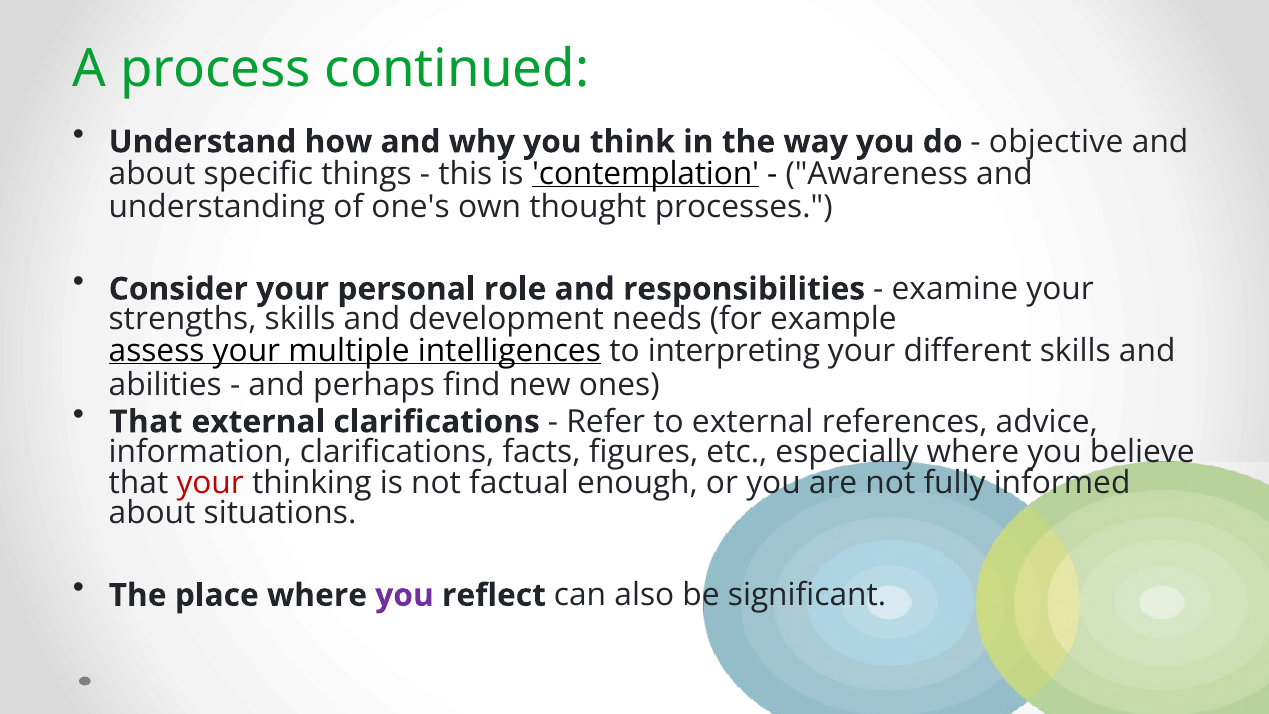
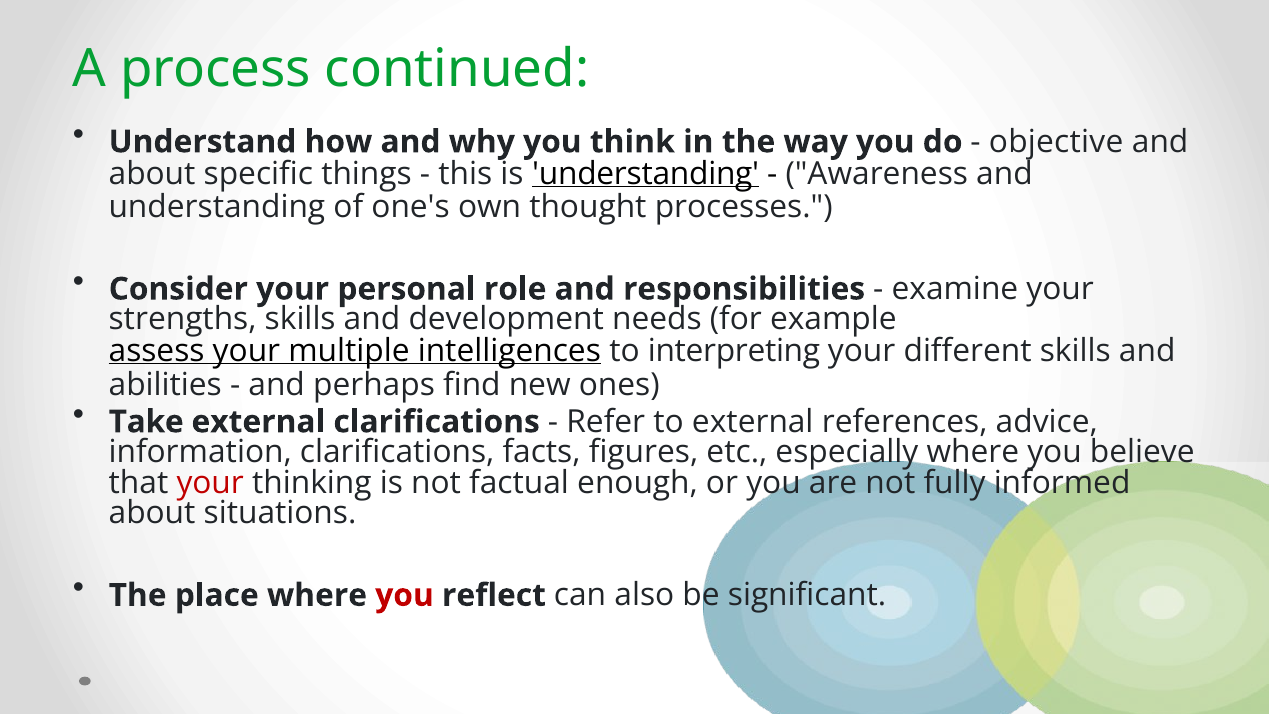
is contemplation: contemplation -> understanding
That at (146, 422): That -> Take
you at (405, 595) colour: purple -> red
